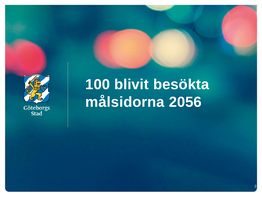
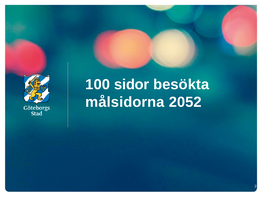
blivit: blivit -> sidor
2056: 2056 -> 2052
